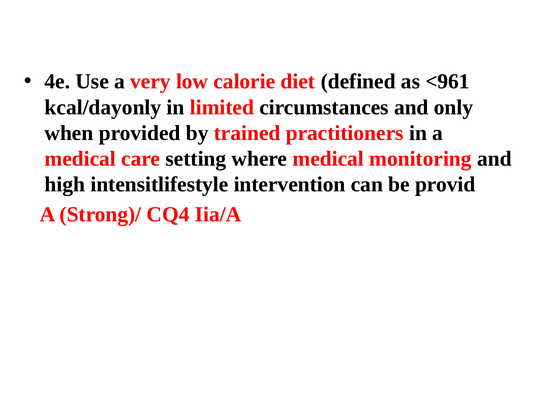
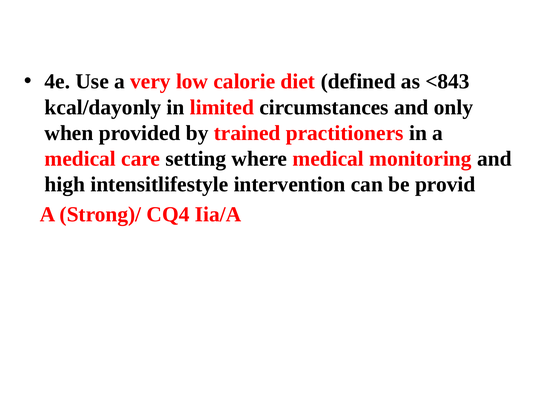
<961: <961 -> <843
